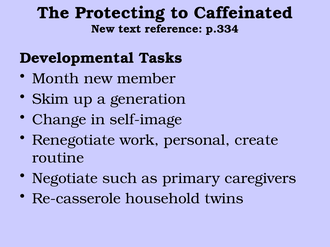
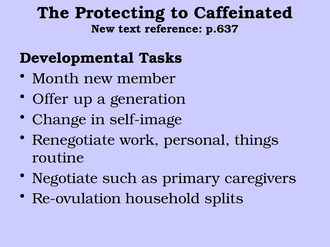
p.334: p.334 -> p.637
Skim: Skim -> Offer
create: create -> things
Re-casserole: Re-casserole -> Re-ovulation
twins: twins -> splits
